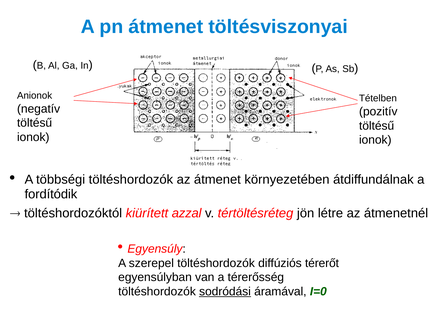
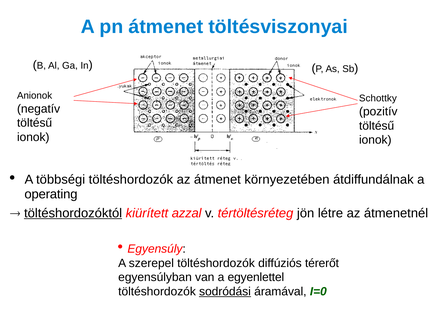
Tételben: Tételben -> Schottky
fordítódik: fordítódik -> operating
töltéshordozóktól underline: none -> present
térerősség: térerősség -> egyenlettel
